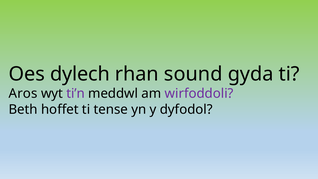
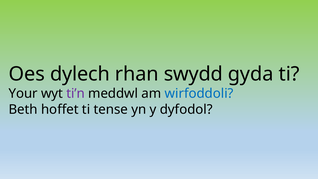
sound: sound -> swydd
Aros: Aros -> Your
wirfoddoli colour: purple -> blue
